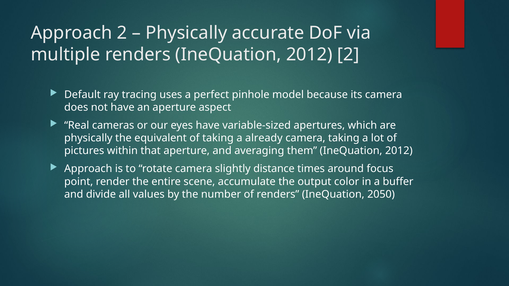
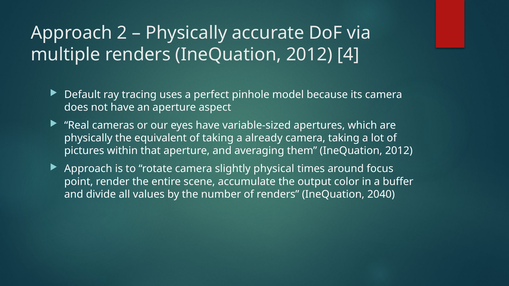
2012 2: 2 -> 4
distance: distance -> physical
2050: 2050 -> 2040
